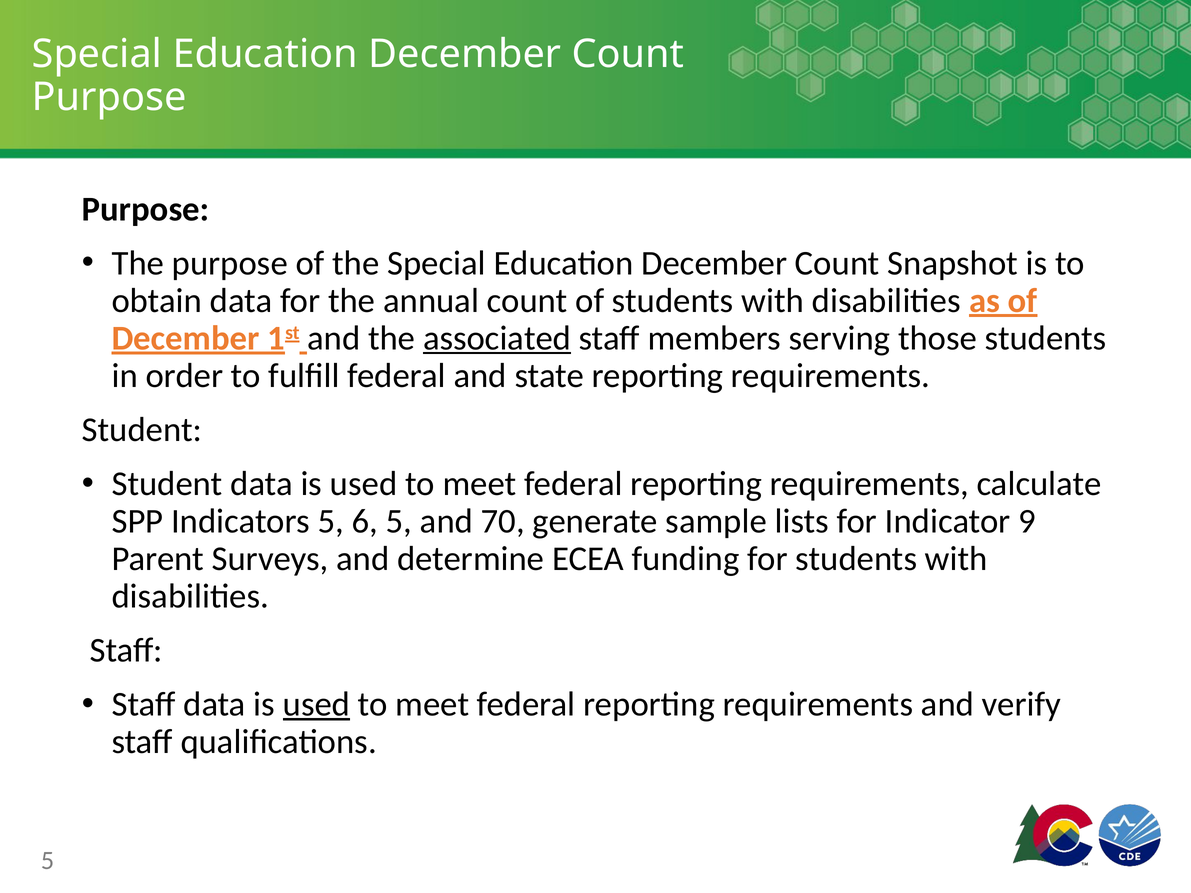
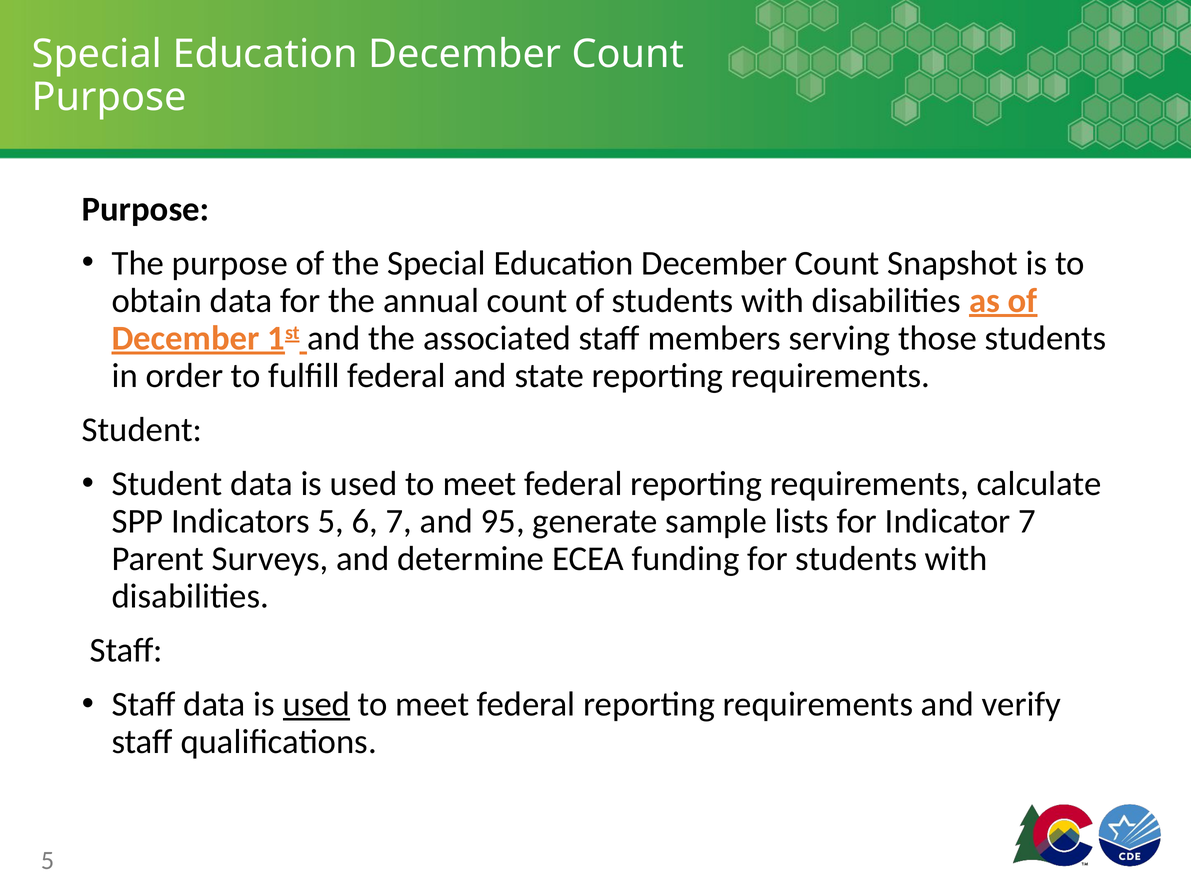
associated underline: present -> none
6 5: 5 -> 7
70: 70 -> 95
Indicator 9: 9 -> 7
